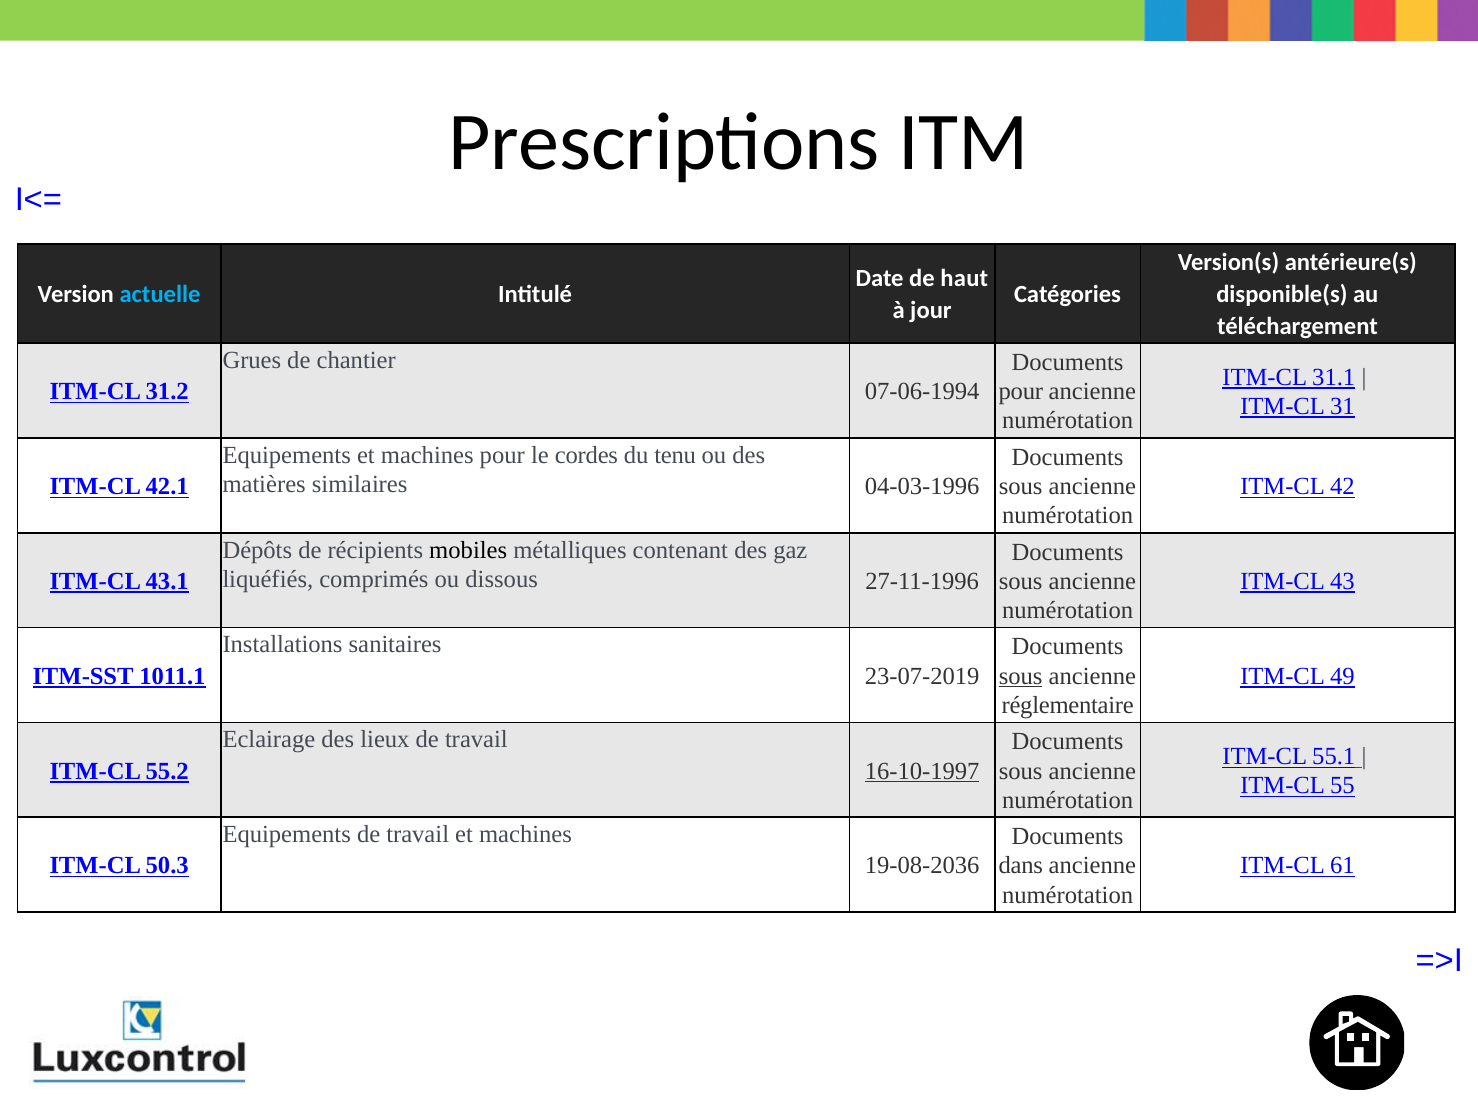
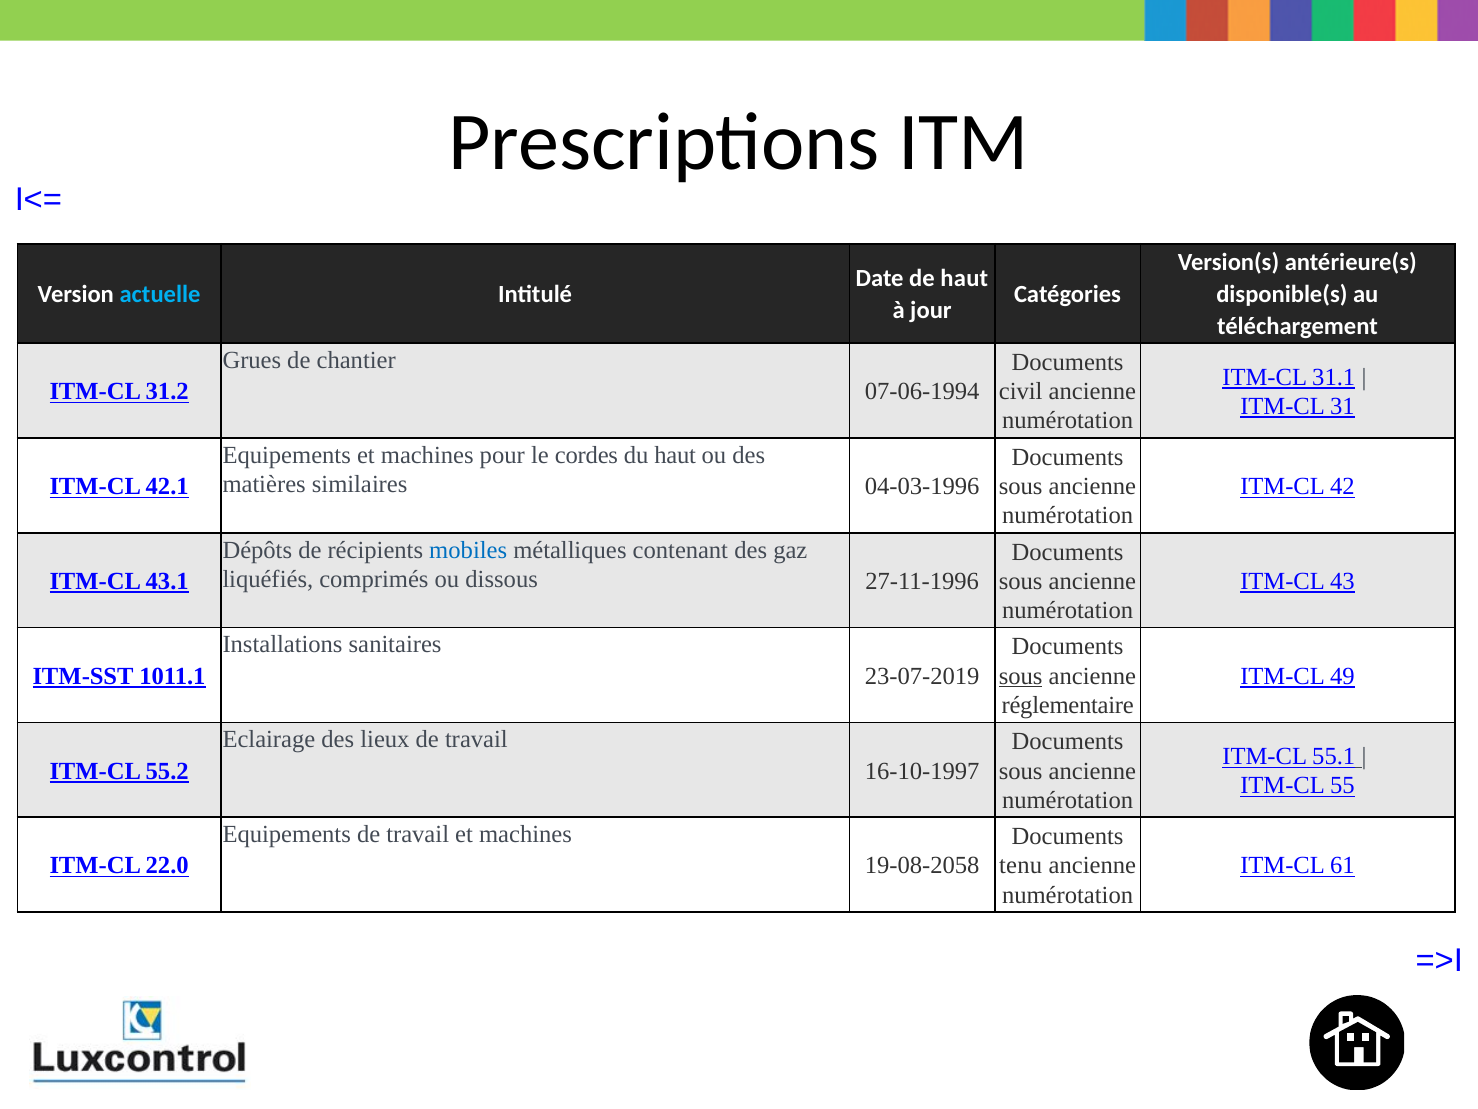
pour at (1021, 391): pour -> civil
du tenu: tenu -> haut
mobiles colour: black -> blue
16-10-1997 underline: present -> none
50.3: 50.3 -> 22.0
19-08-2036: 19-08-2036 -> 19-08-2058
dans: dans -> tenu
